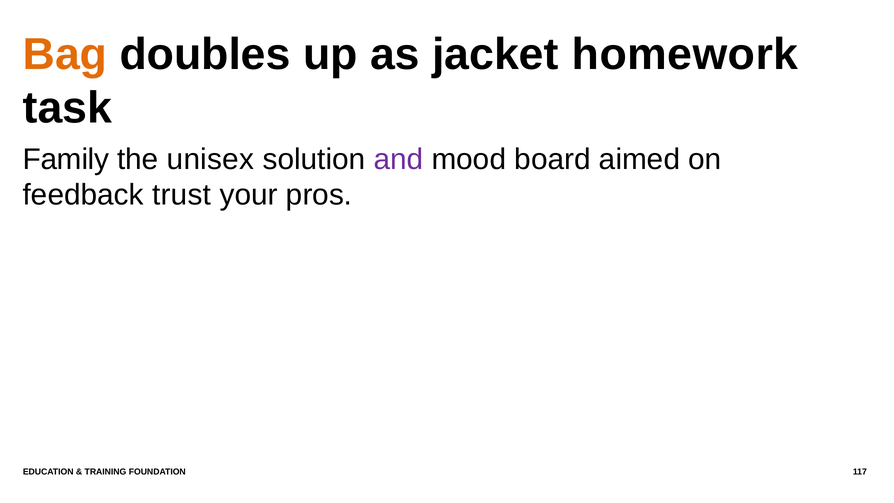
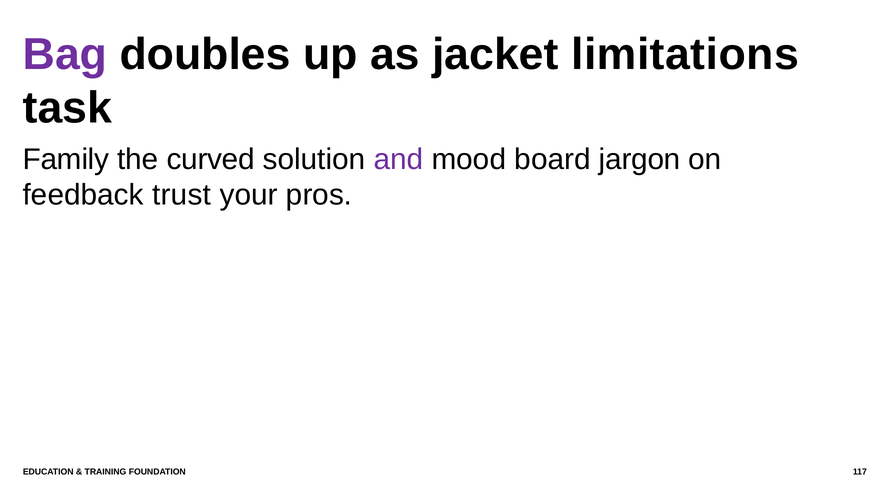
Bag colour: orange -> purple
homework: homework -> limitations
unisex: unisex -> curved
aimed: aimed -> jargon
